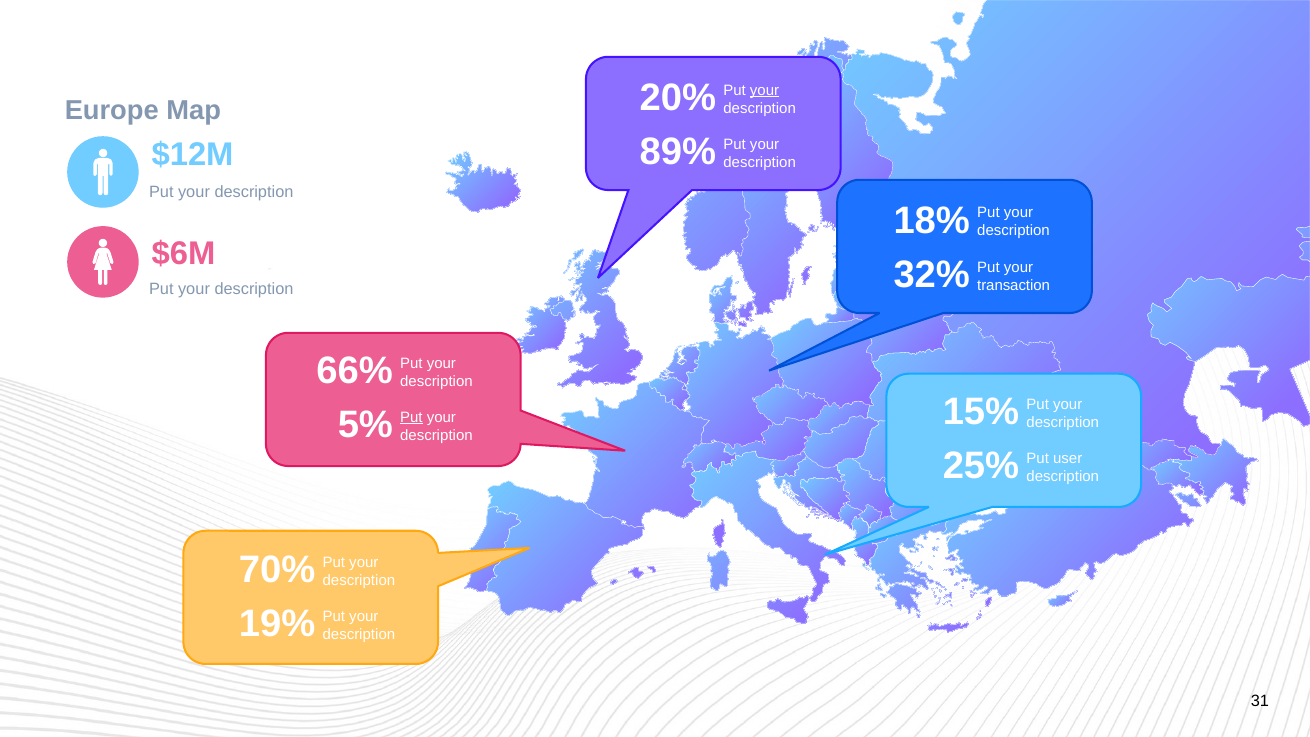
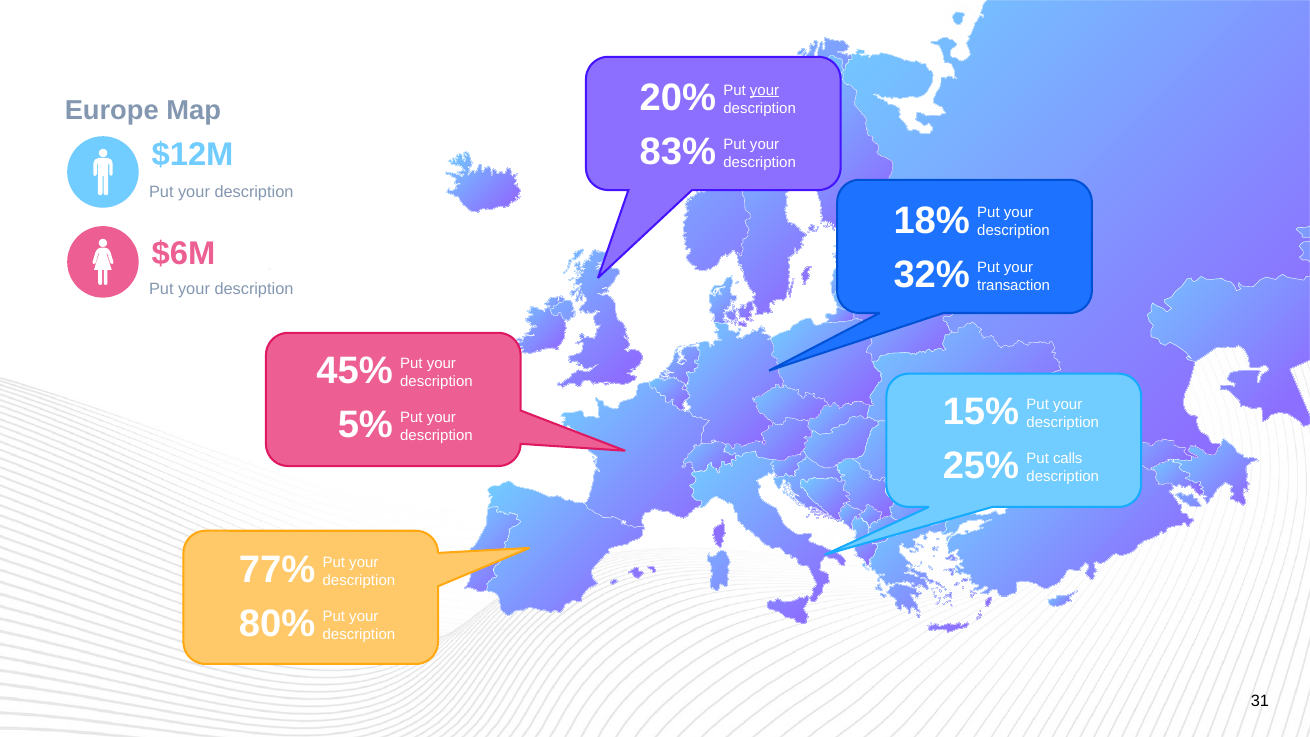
89%: 89% -> 83%
66%: 66% -> 45%
Put at (411, 417) underline: present -> none
user: user -> calls
70%: 70% -> 77%
19%: 19% -> 80%
